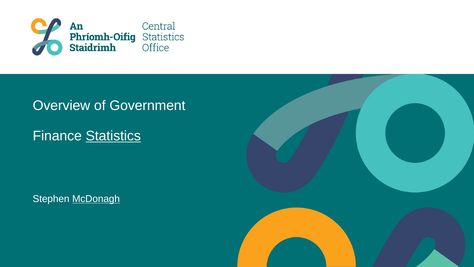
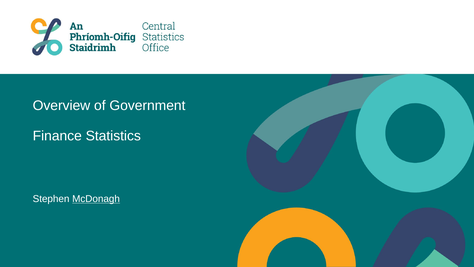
Statistics underline: present -> none
